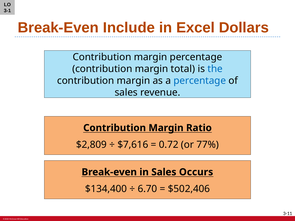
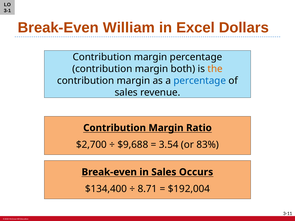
Include: Include -> William
total: total -> both
the colour: blue -> orange
$2,809: $2,809 -> $2,700
$7,616: $7,616 -> $9,688
0.72: 0.72 -> 3.54
77%: 77% -> 83%
6.70: 6.70 -> 8.71
$502,406: $502,406 -> $192,004
